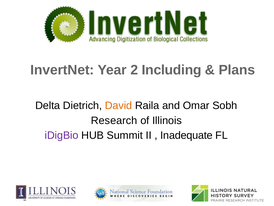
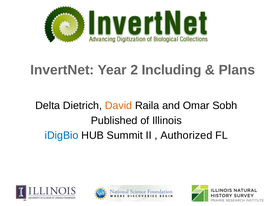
Research: Research -> Published
iDigBio colour: purple -> blue
Inadequate: Inadequate -> Authorized
